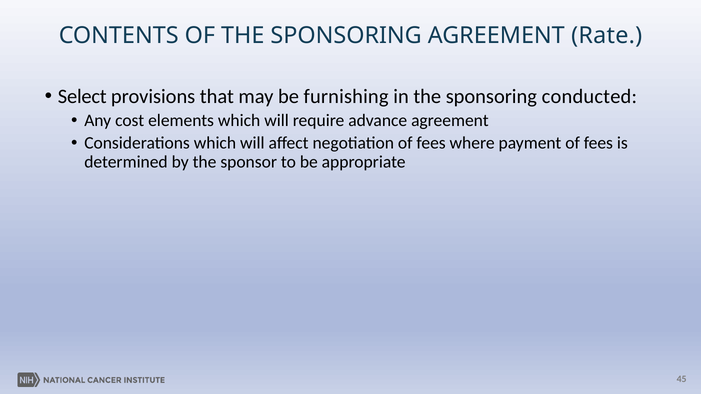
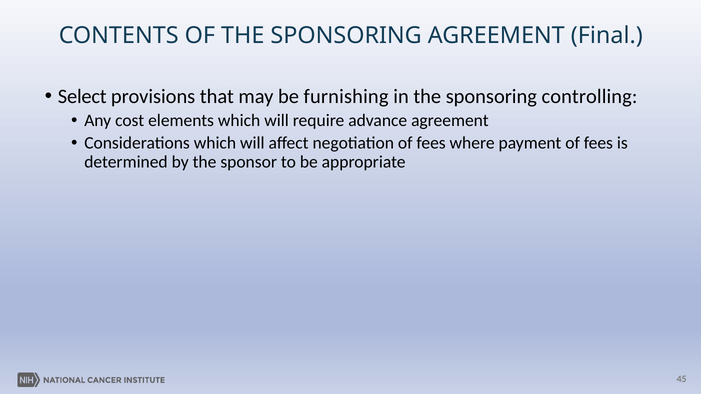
Rate: Rate -> Final
conducted: conducted -> controlling
